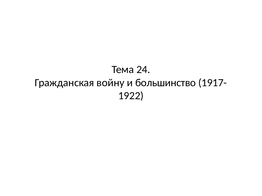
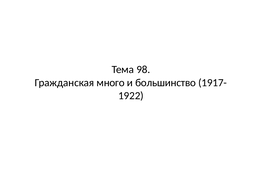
24: 24 -> 98
войну: войну -> много
